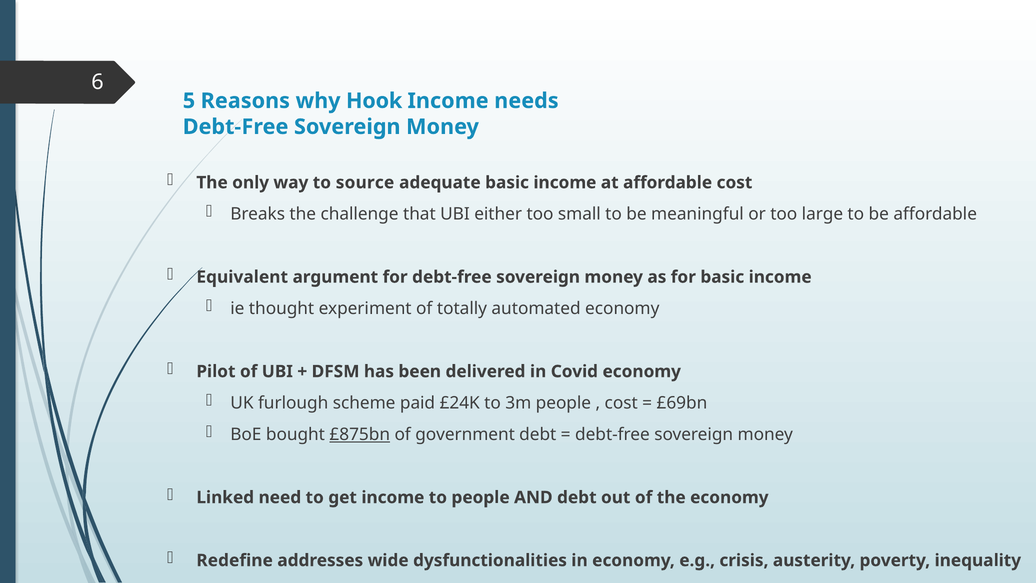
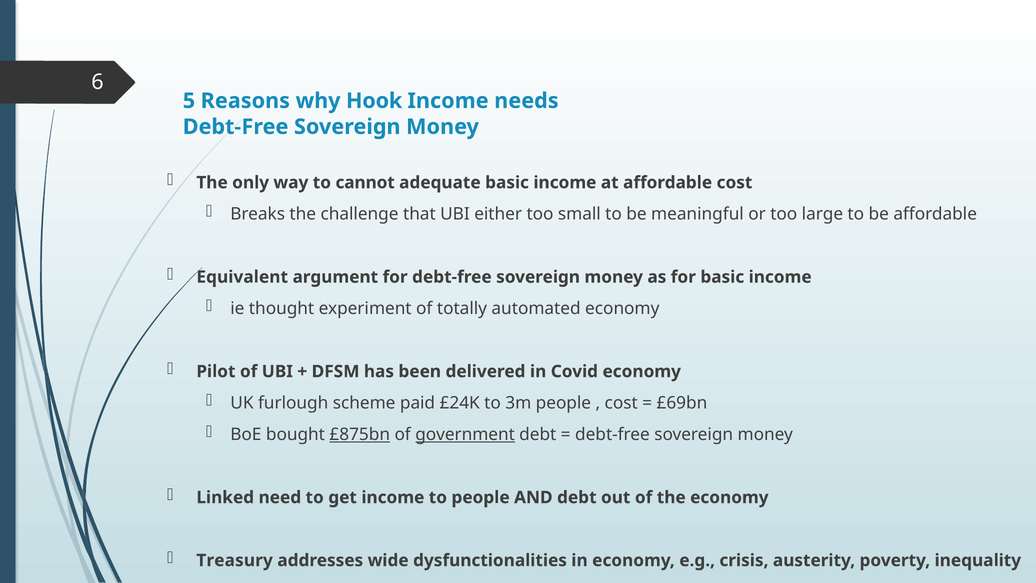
source: source -> cannot
government underline: none -> present
Redefine: Redefine -> Treasury
